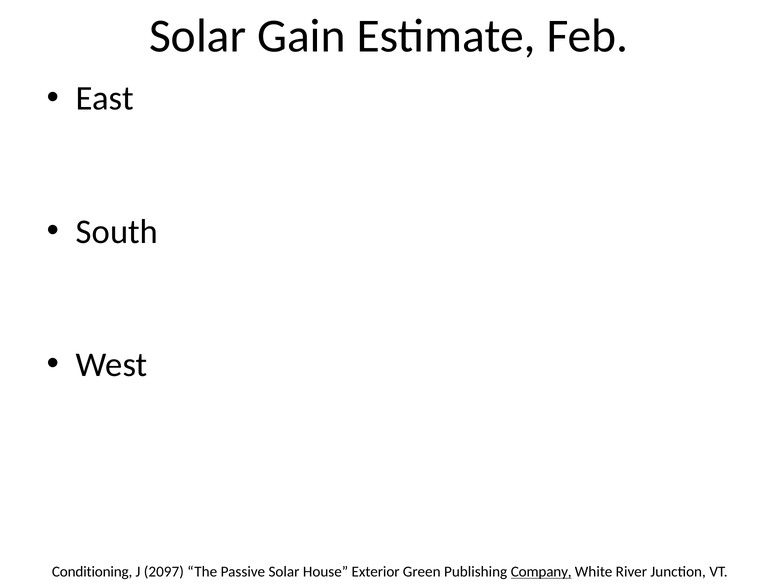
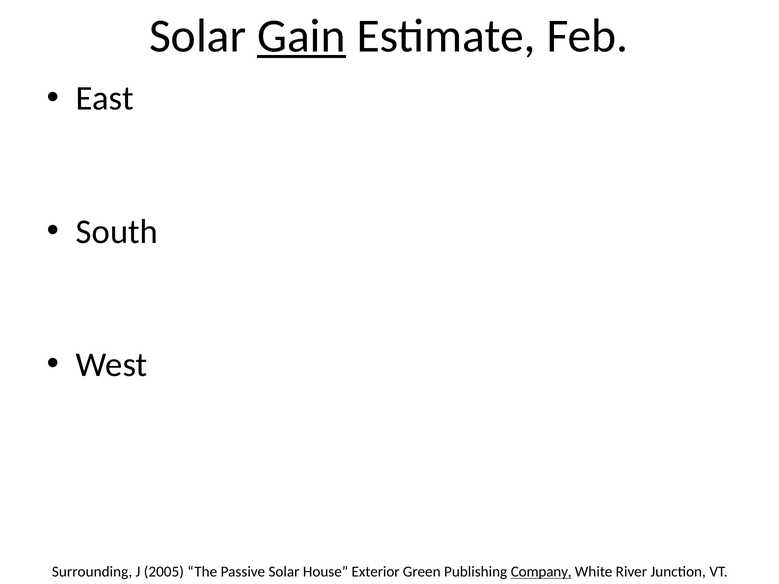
Gain underline: none -> present
Conditioning: Conditioning -> Surrounding
2097: 2097 -> 2005
